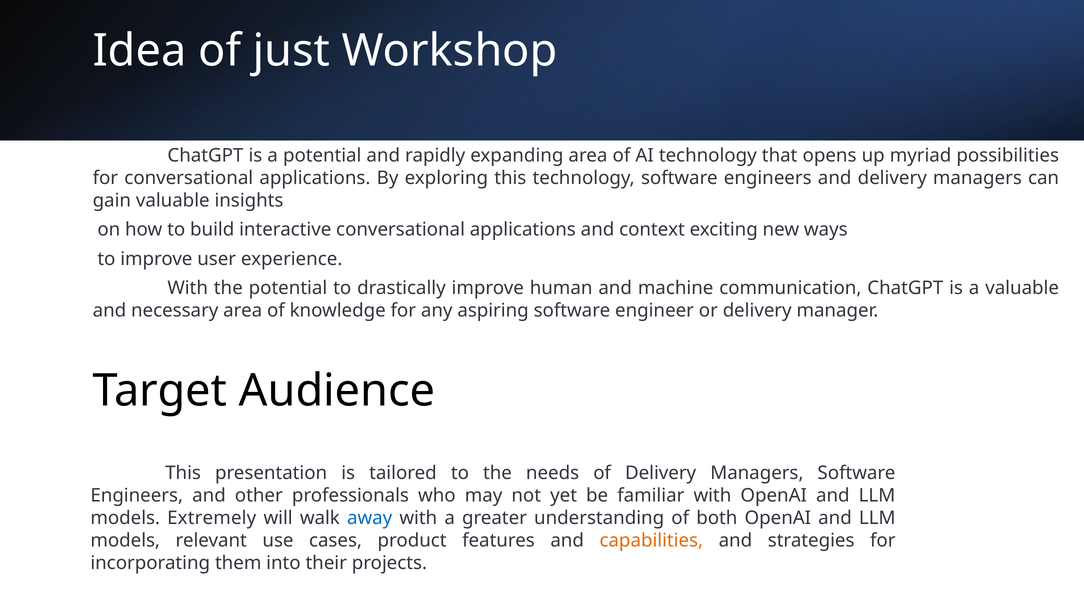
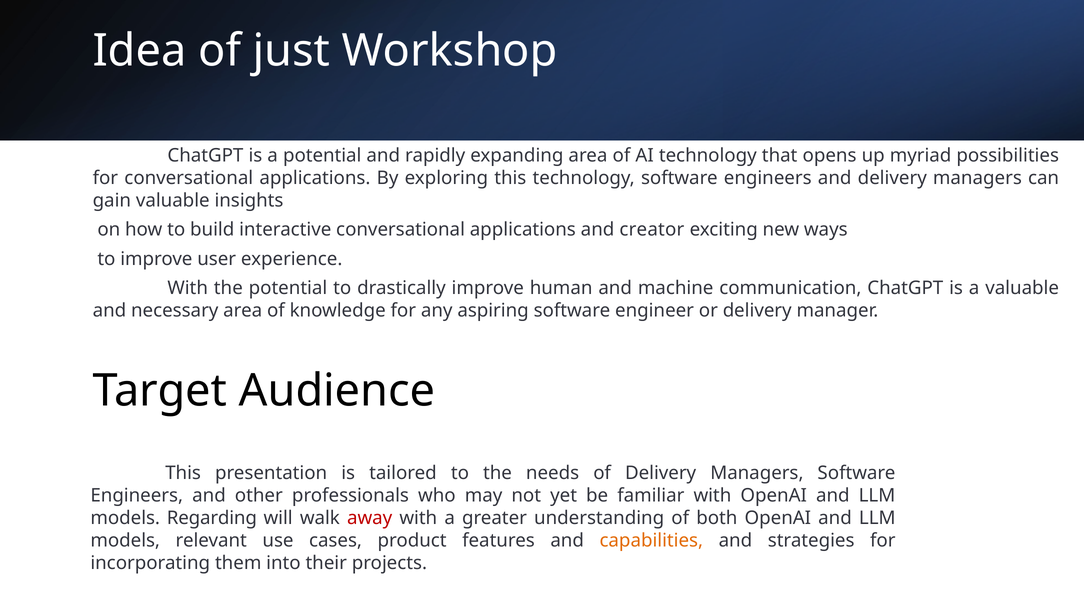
context: context -> creator
Extremely: Extremely -> Regarding
away colour: blue -> red
